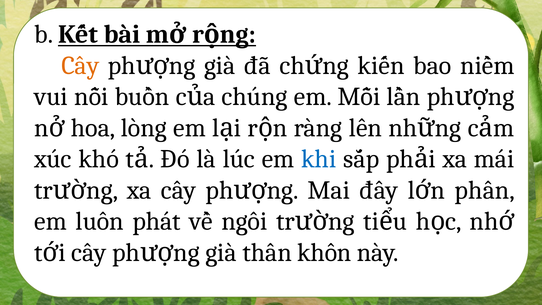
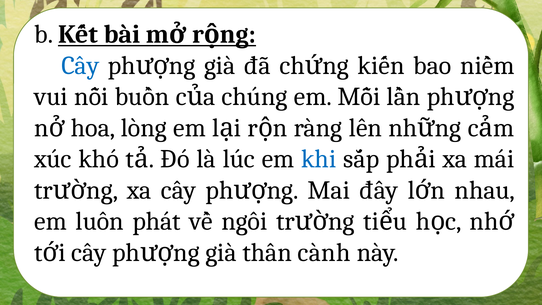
Cây at (80, 65) colour: orange -> blue
phân: phân -> nhau
khôn: khôn -> cành
